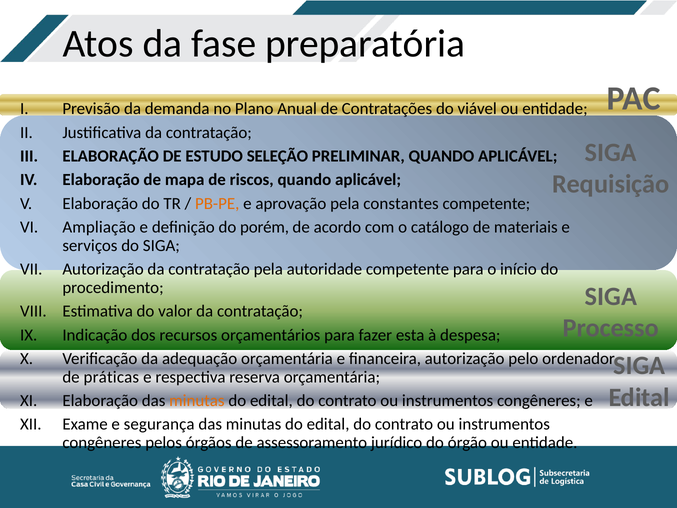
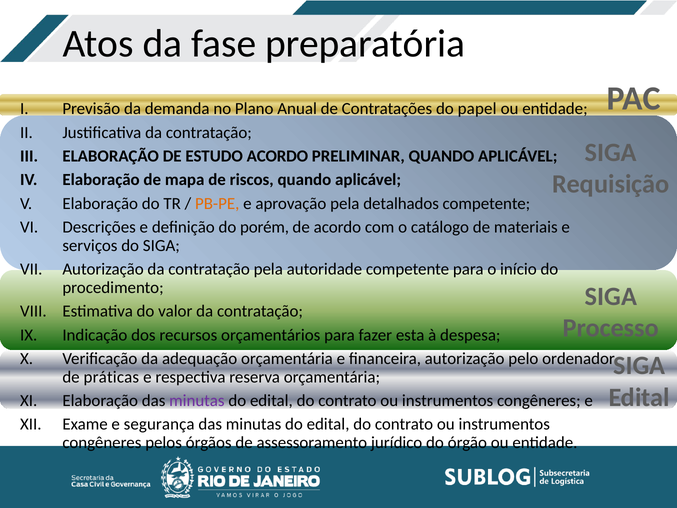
viável: viável -> papel
ESTUDO SELEÇÃO: SELEÇÃO -> ACORDO
constantes: constantes -> detalhados
Ampliação: Ampliação -> Descrições
minutas at (197, 400) colour: orange -> purple
